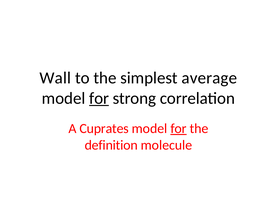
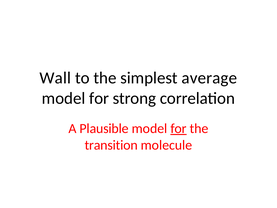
for at (99, 98) underline: present -> none
Cuprates: Cuprates -> Plausible
definition: definition -> transition
